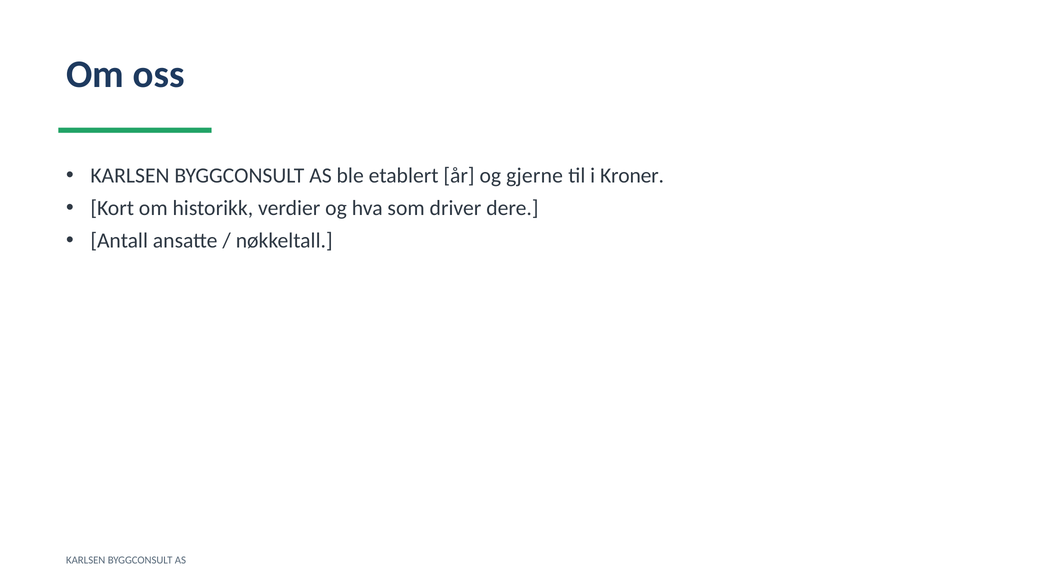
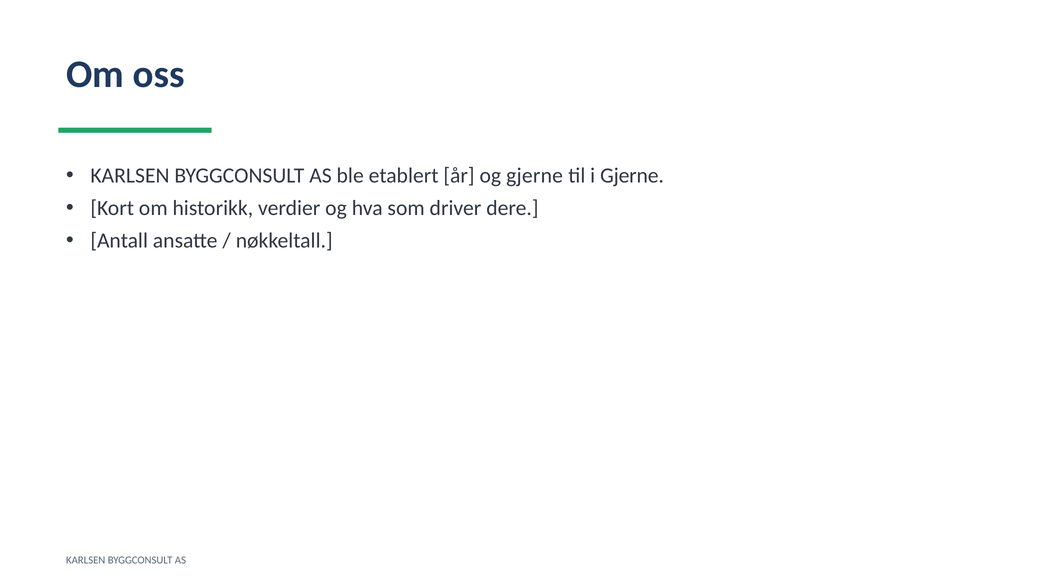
i Kroner: Kroner -> Gjerne
